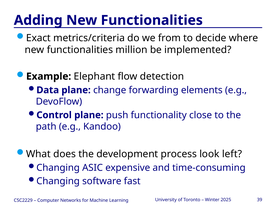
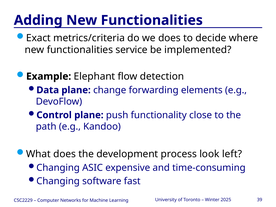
we from: from -> does
million: million -> service
